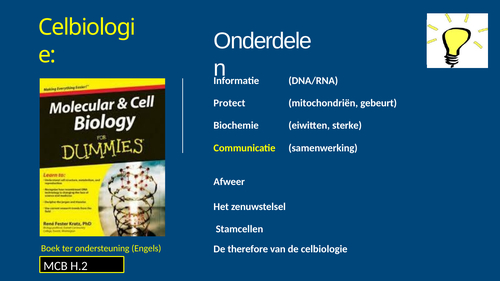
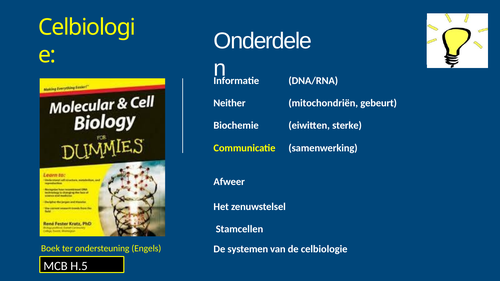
Protect: Protect -> Neither
therefore: therefore -> systemen
H.2: H.2 -> H.5
